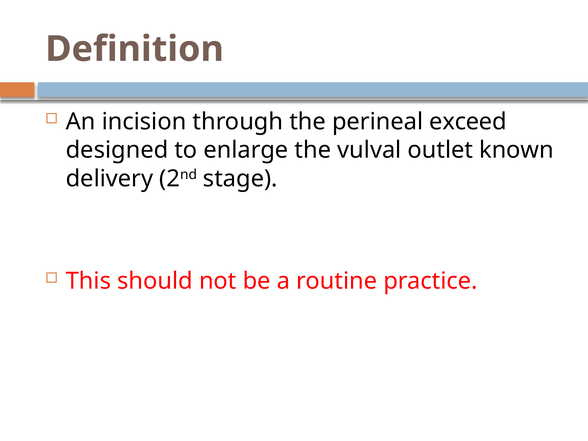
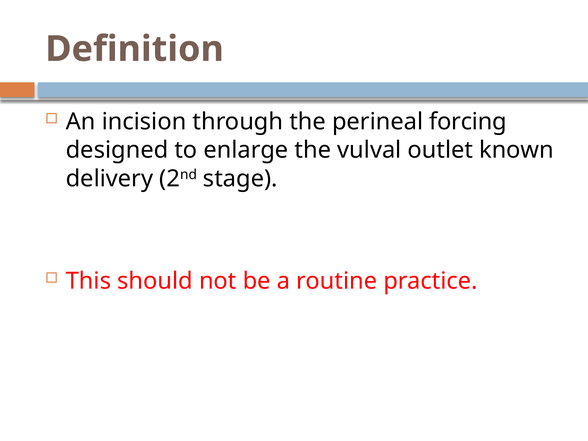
exceed: exceed -> forcing
